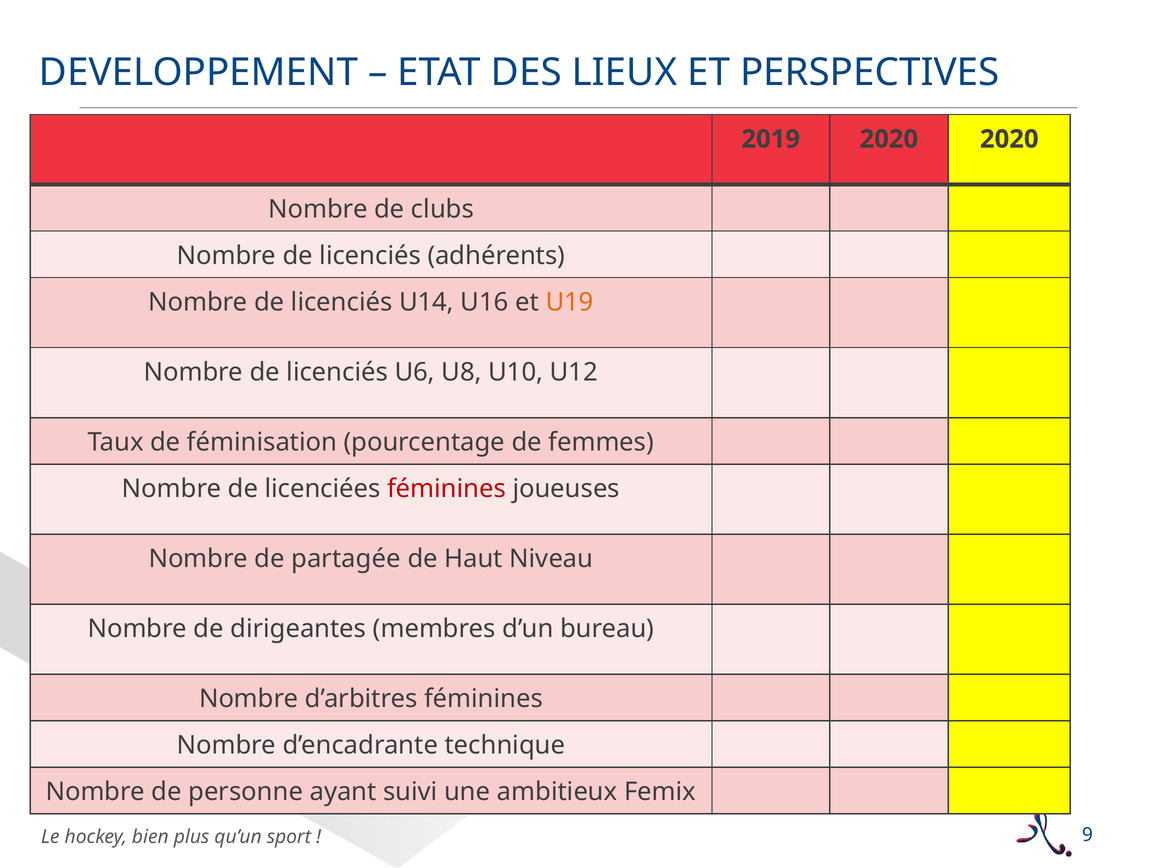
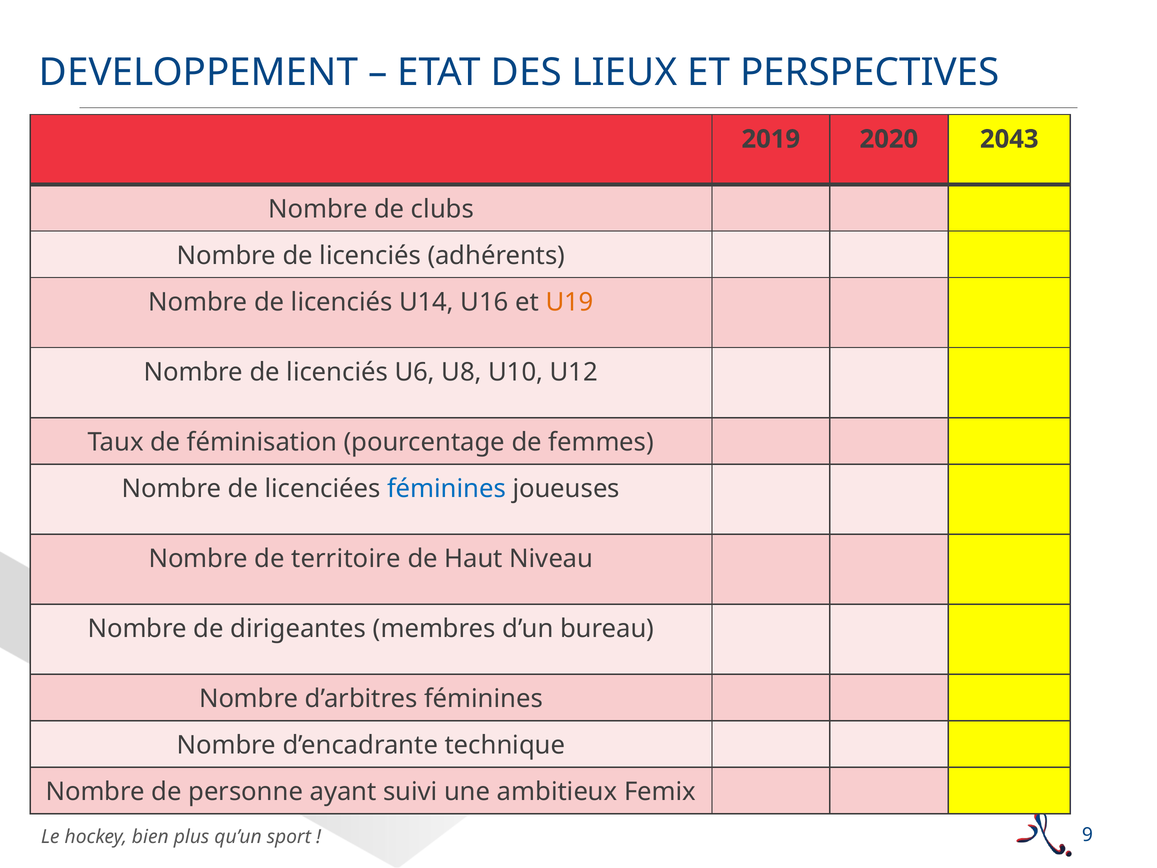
2020 2020: 2020 -> 2043
féminines at (447, 489) colour: red -> blue
partagée: partagée -> territoire
